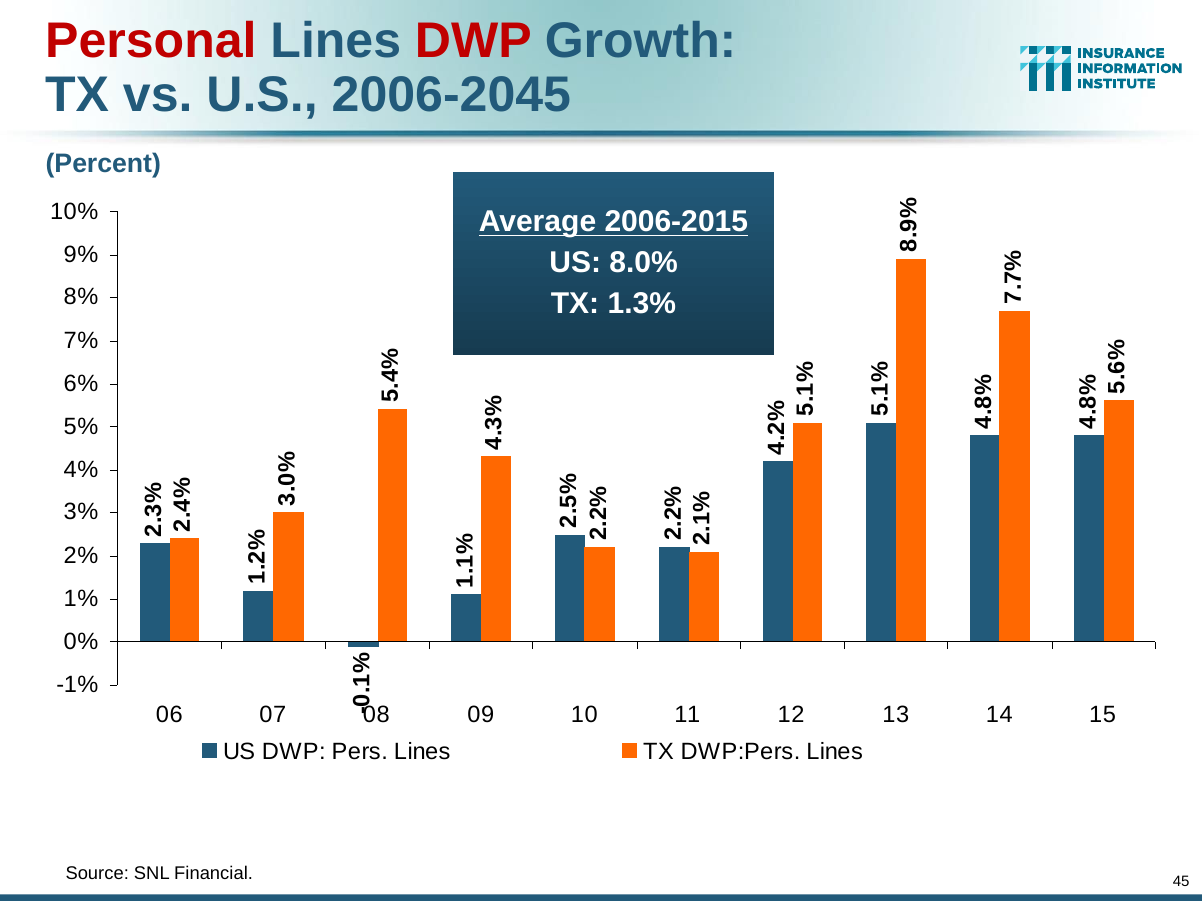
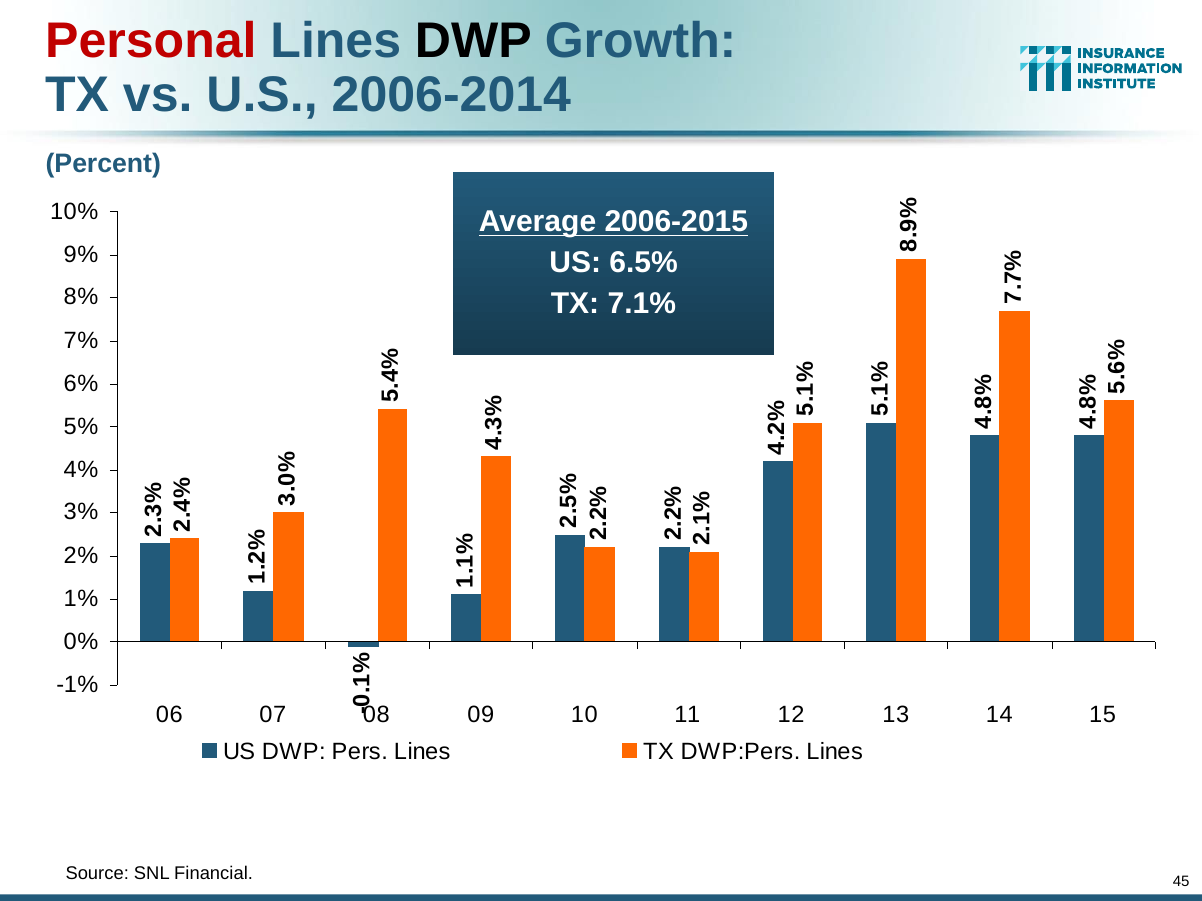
DWP at (473, 41) colour: red -> black
2006-2045: 2006-2045 -> 2006-2014
8.0%: 8.0% -> 6.5%
1.3%: 1.3% -> 7.1%
